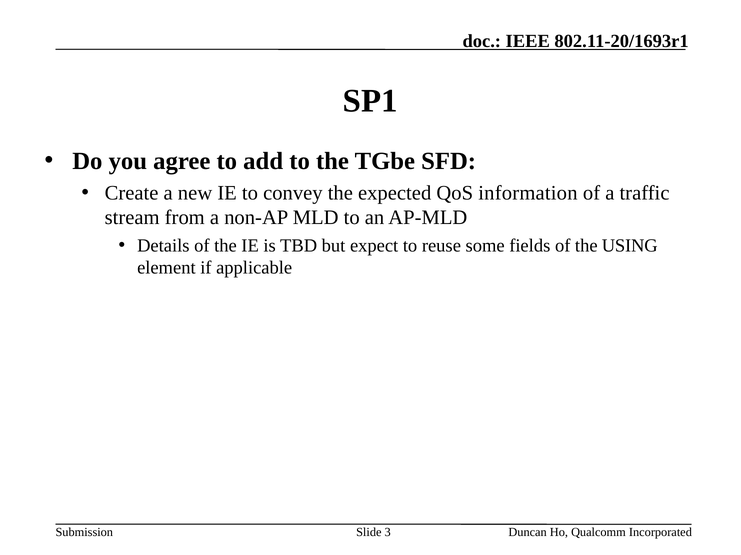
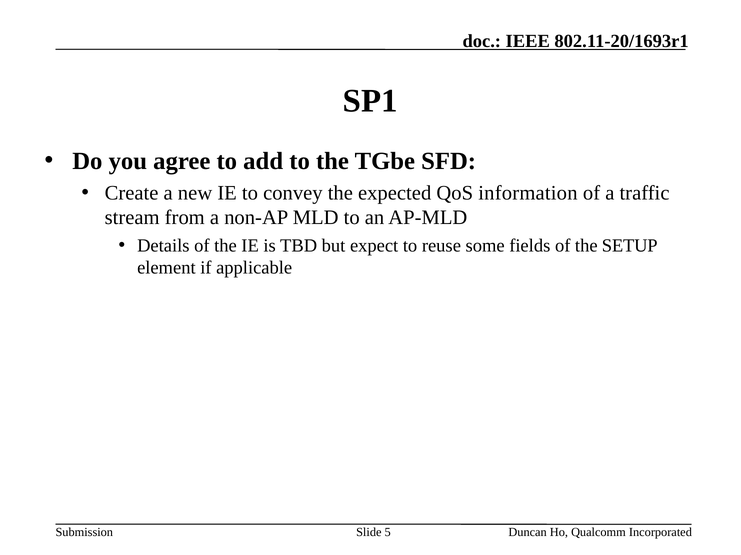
USING: USING -> SETUP
3: 3 -> 5
